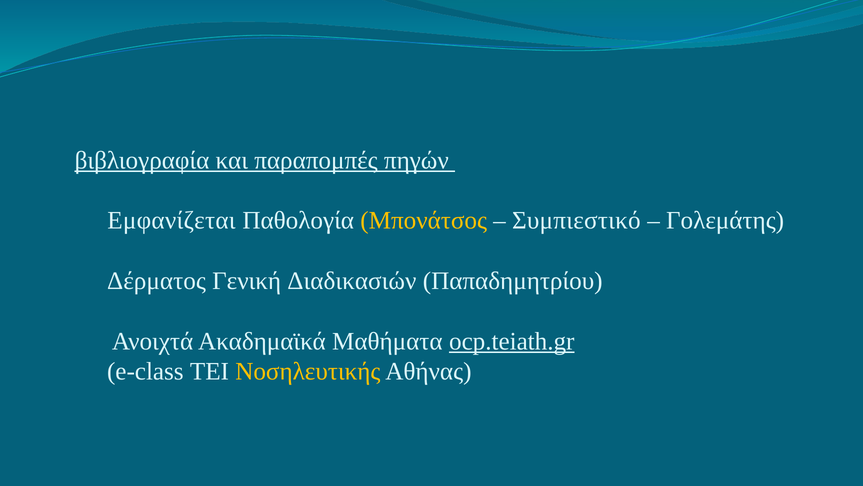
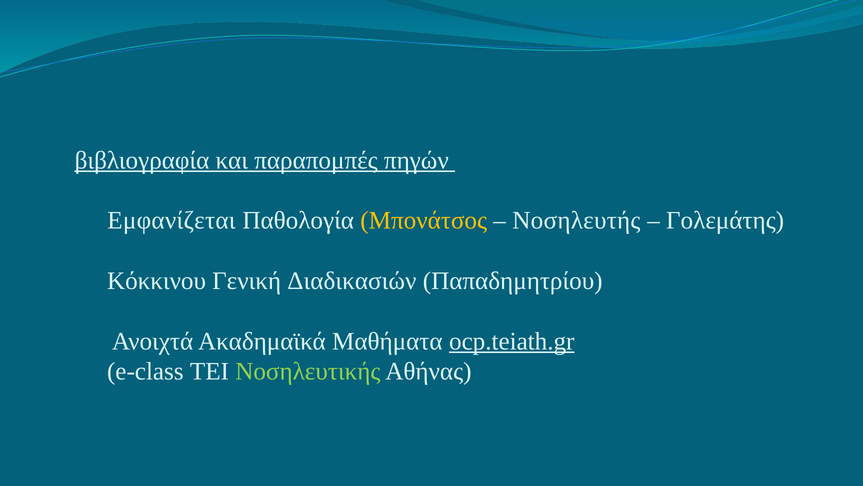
Συμπιεστικό: Συμπιεστικό -> Νοσηλευτής
Δέρματος: Δέρματος -> Κόκκινου
Νοσηλευτικής colour: yellow -> light green
